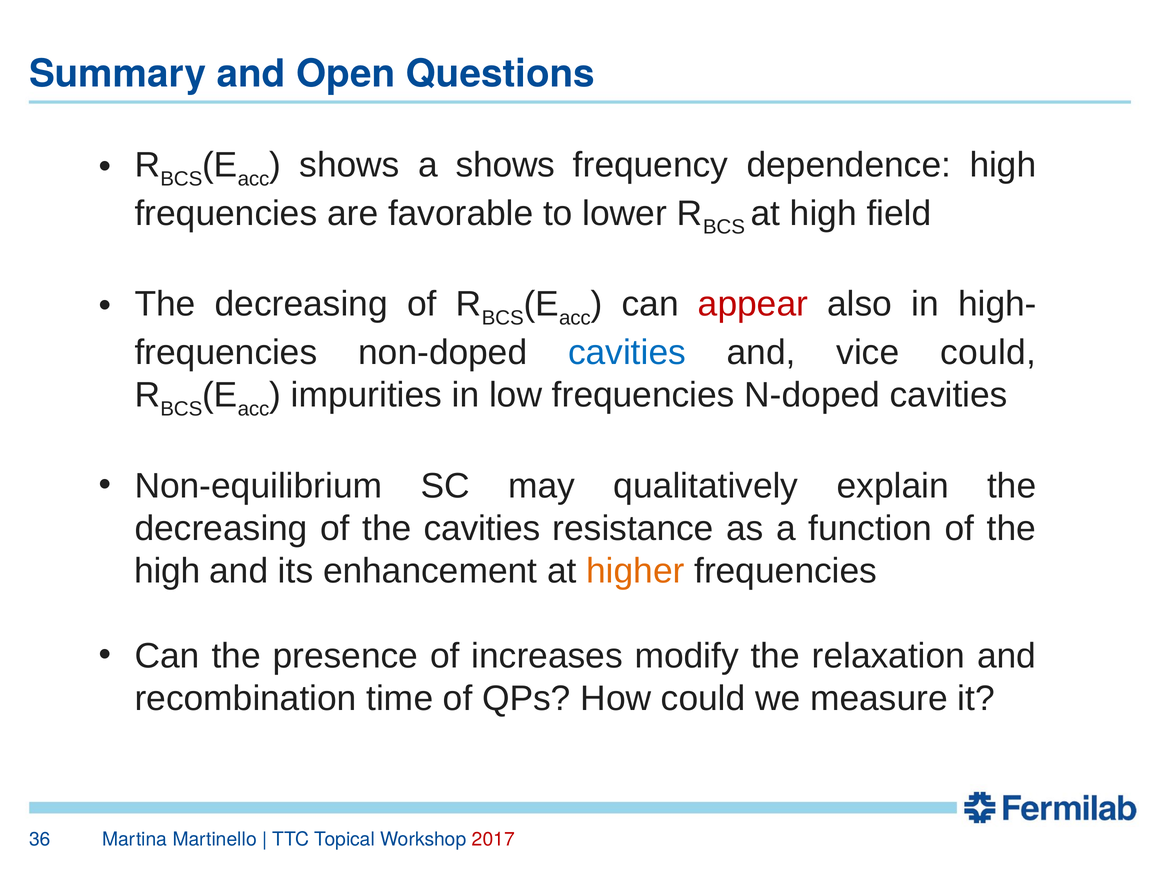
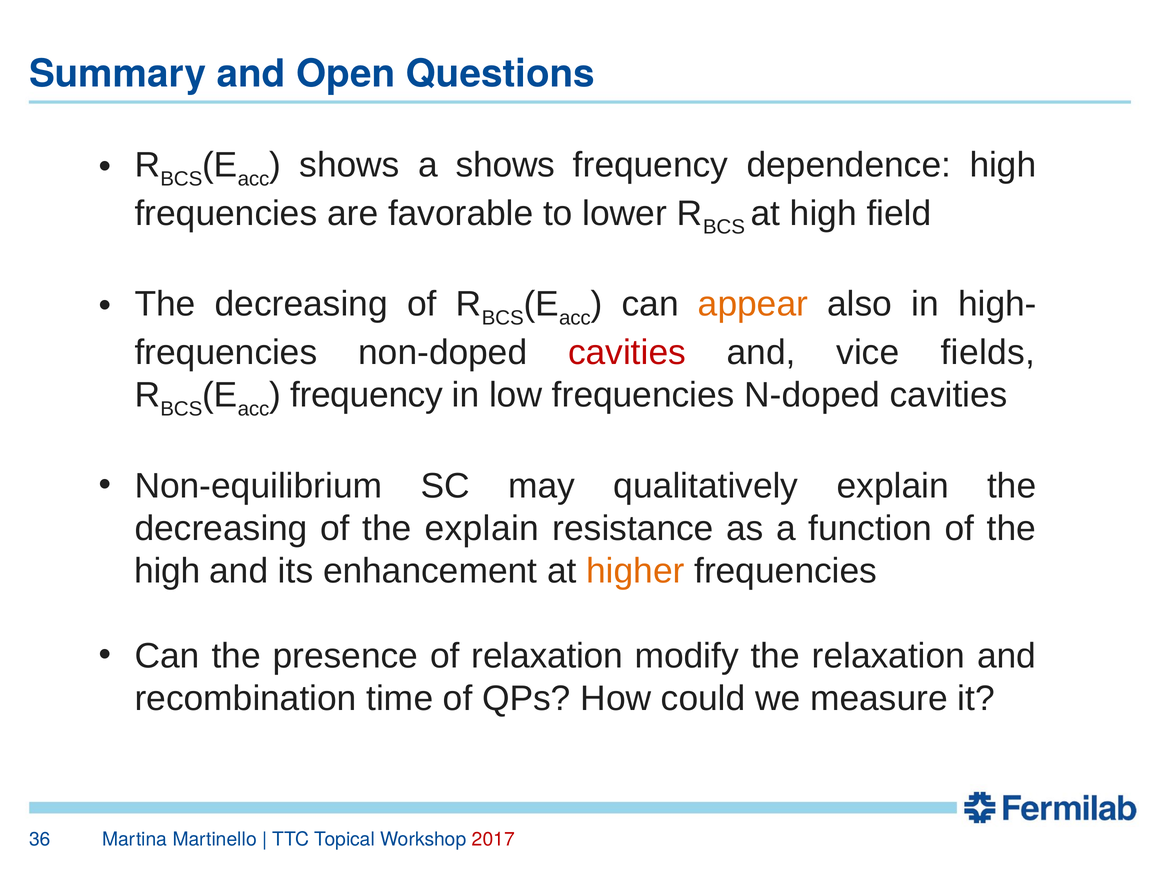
appear colour: red -> orange
cavities at (627, 353) colour: blue -> red
vice could: could -> fields
impurities at (366, 395): impurities -> frequency
the cavities: cavities -> explain
of increases: increases -> relaxation
